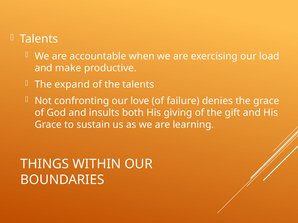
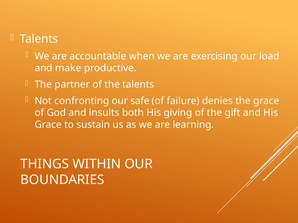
expand: expand -> partner
love: love -> safe
